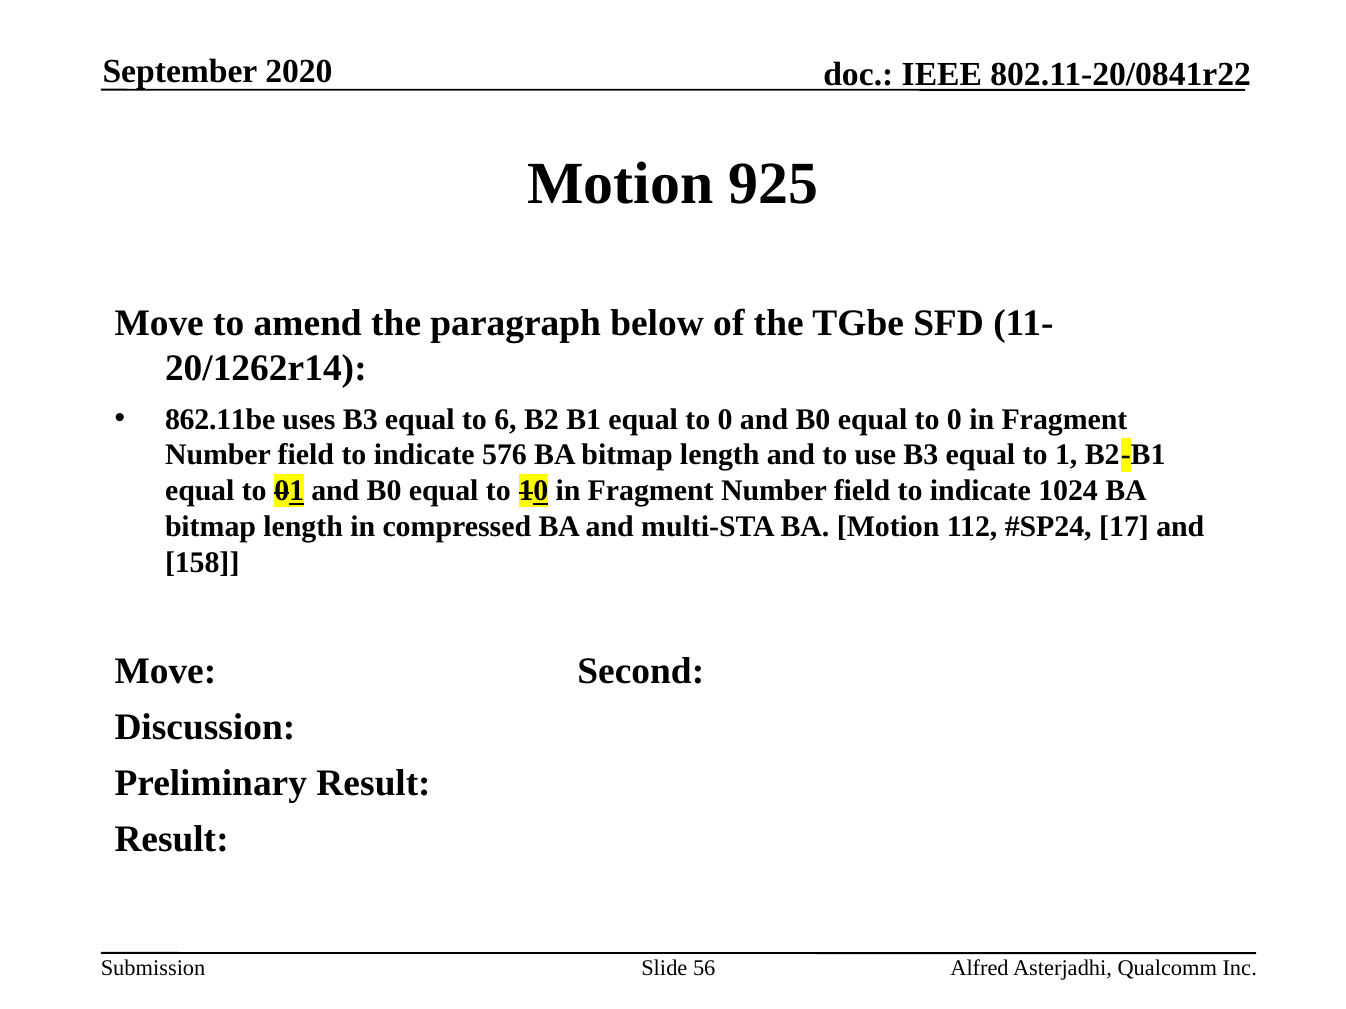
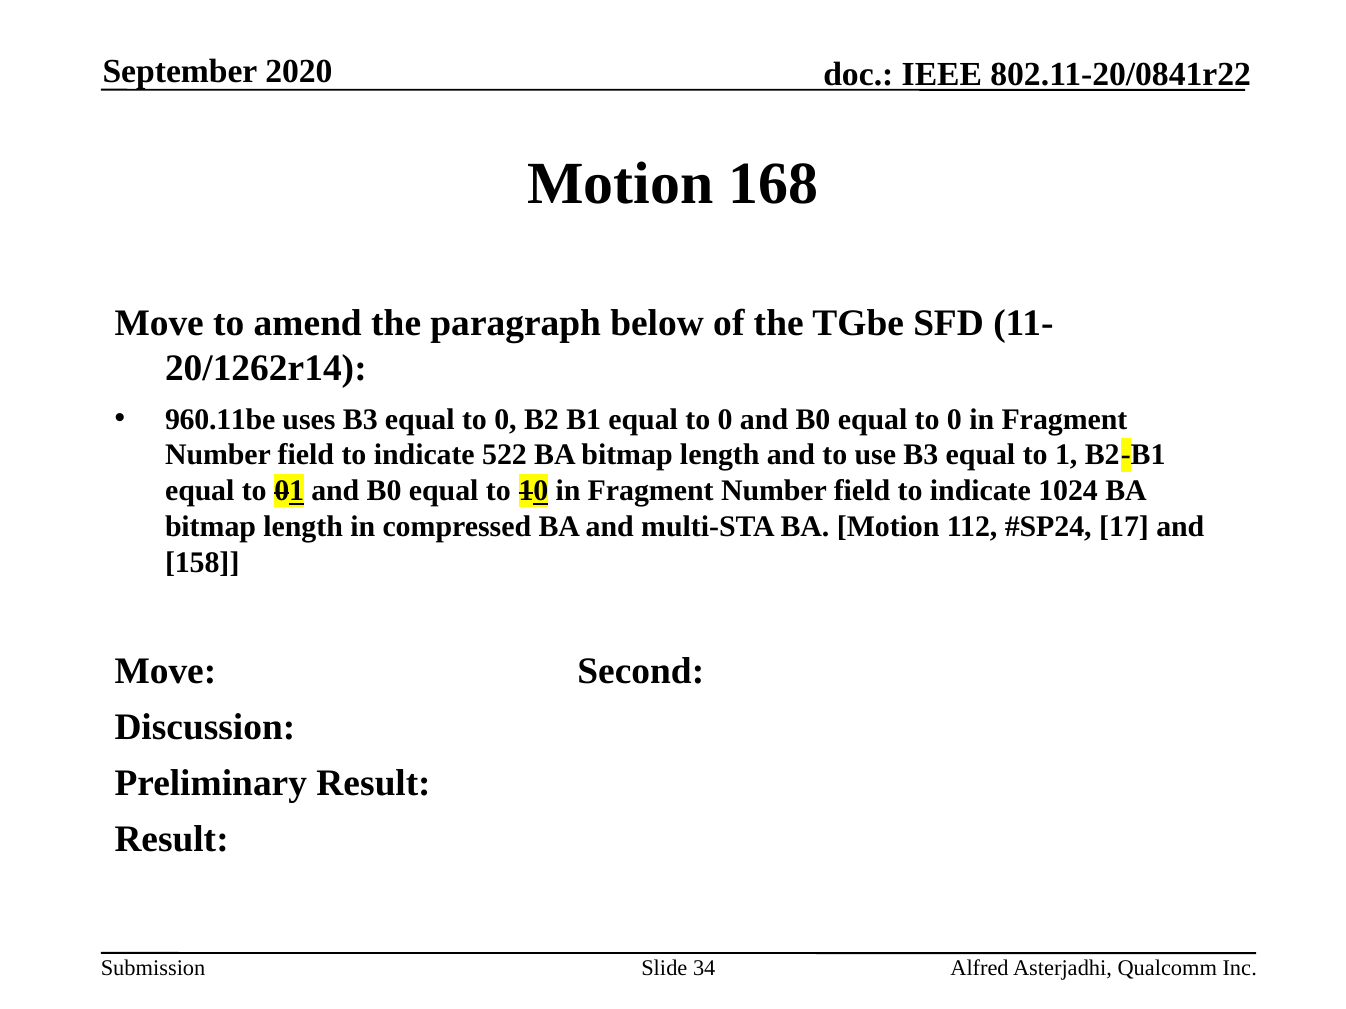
925: 925 -> 168
862.11be: 862.11be -> 960.11be
B3 equal to 6: 6 -> 0
576: 576 -> 522
56: 56 -> 34
